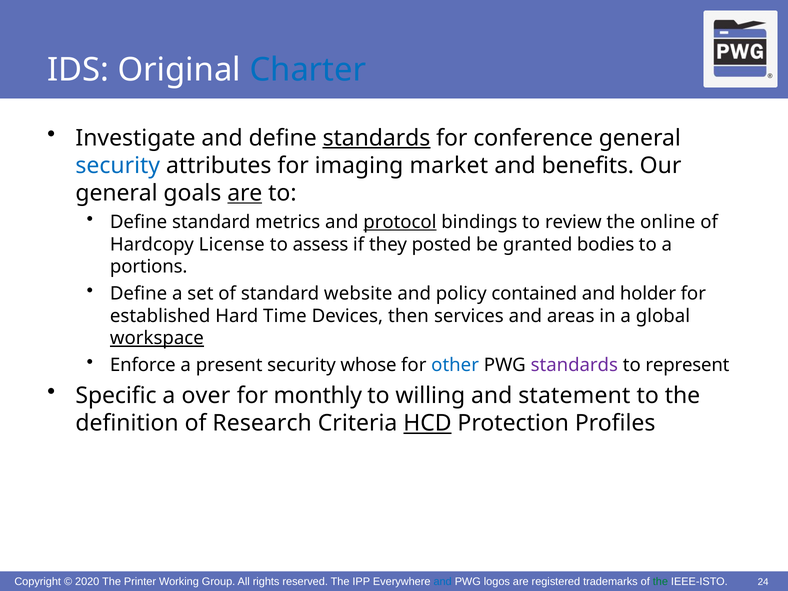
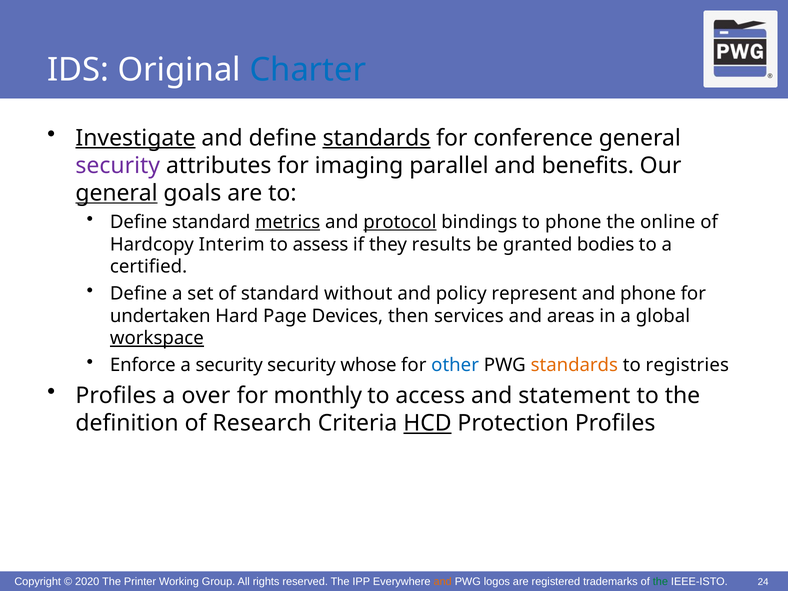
Investigate underline: none -> present
security at (118, 166) colour: blue -> purple
market: market -> parallel
general at (117, 193) underline: none -> present
are at (245, 193) underline: present -> none
metrics underline: none -> present
to review: review -> phone
License: License -> Interim
posted: posted -> results
portions: portions -> certified
website: website -> without
contained: contained -> represent
and holder: holder -> phone
established: established -> undertaken
Time: Time -> Page
a present: present -> security
standards at (574, 365) colour: purple -> orange
represent: represent -> registries
Specific at (116, 396): Specific -> Profiles
willing: willing -> access
and at (443, 581) colour: blue -> orange
